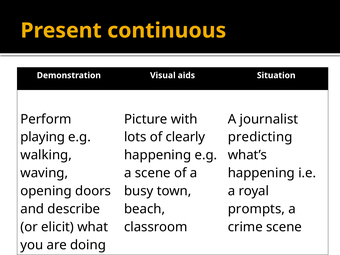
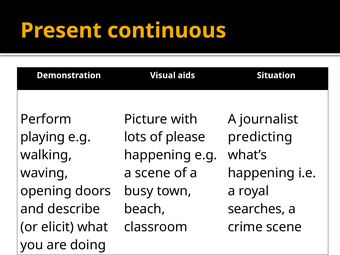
clearly: clearly -> please
prompts: prompts -> searches
